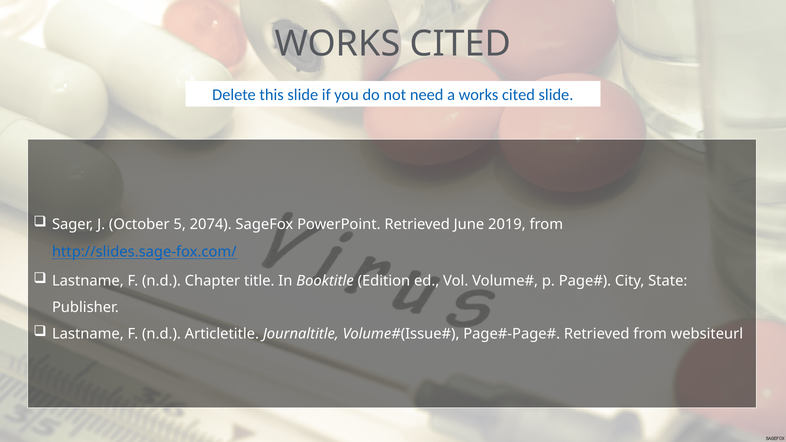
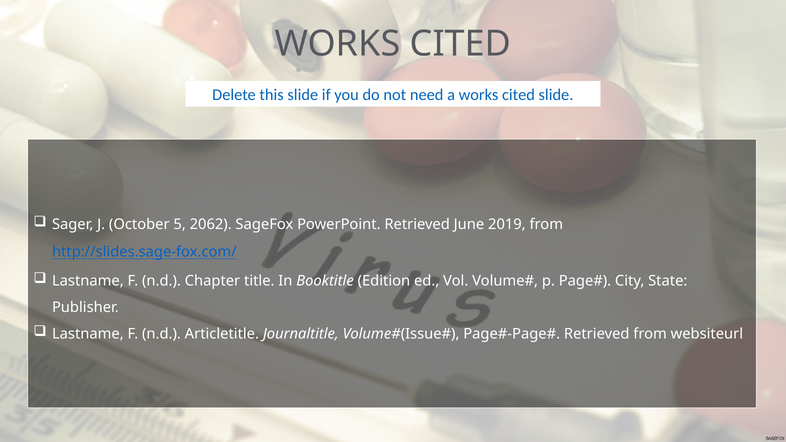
2074: 2074 -> 2062
